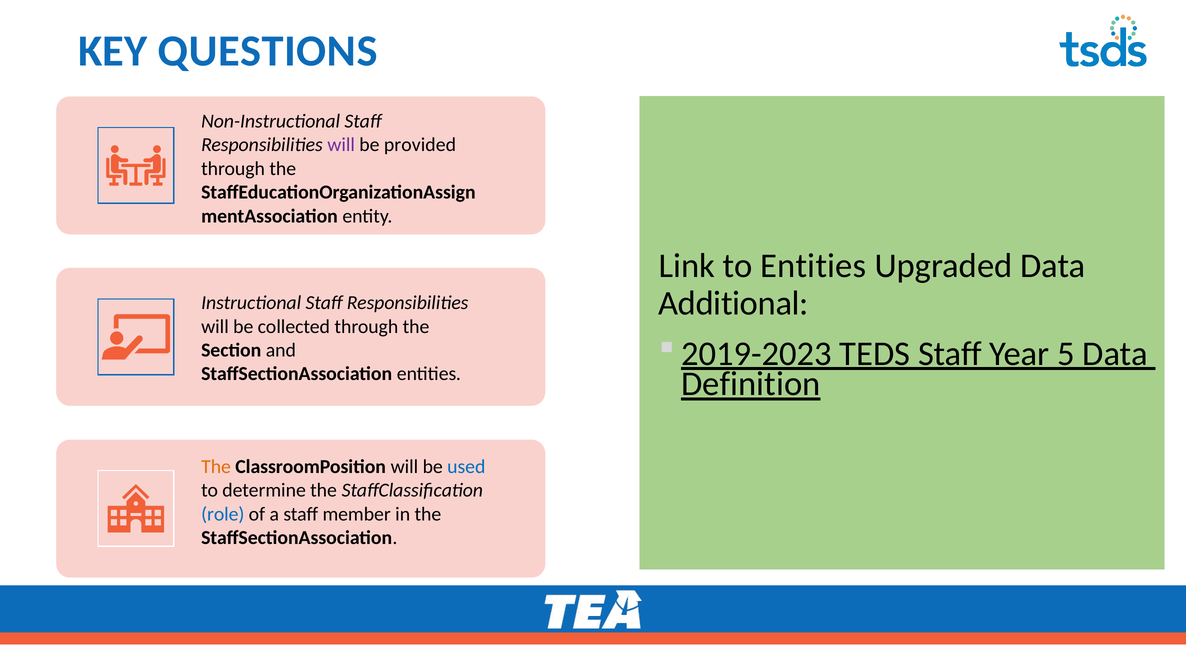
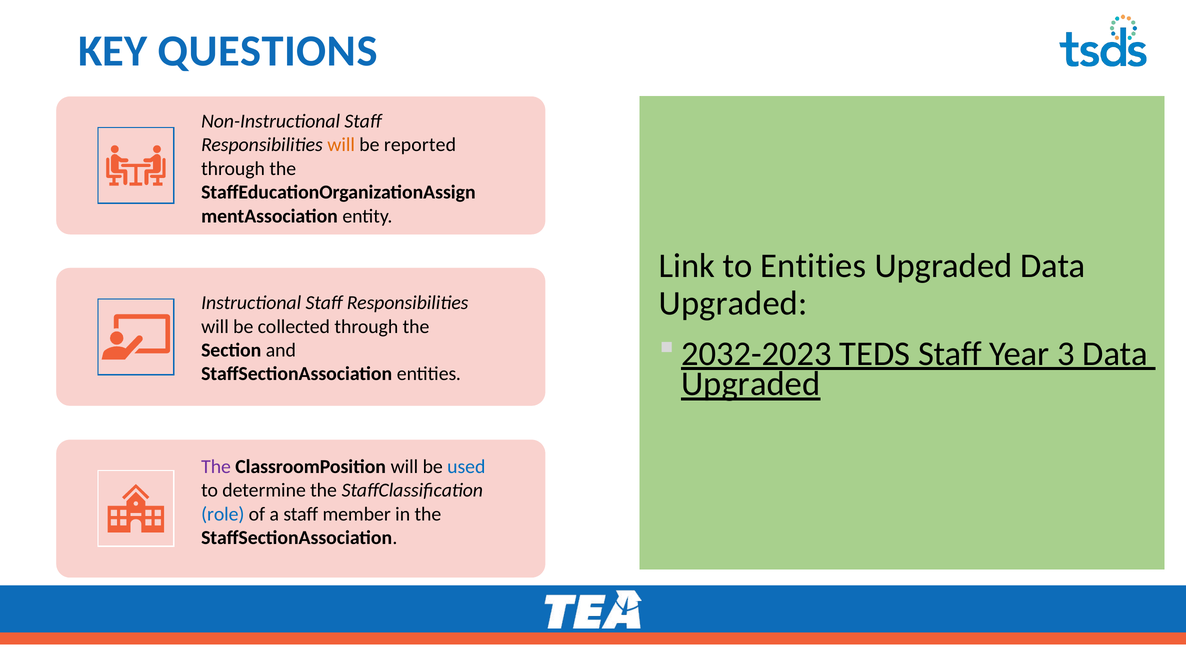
will at (341, 145) colour: purple -> orange
provided: provided -> reported
Additional at (733, 303): Additional -> Upgraded
2019-2023: 2019-2023 -> 2032-2023
5: 5 -> 3
Definition at (751, 384): Definition -> Upgraded
The at (216, 467) colour: orange -> purple
